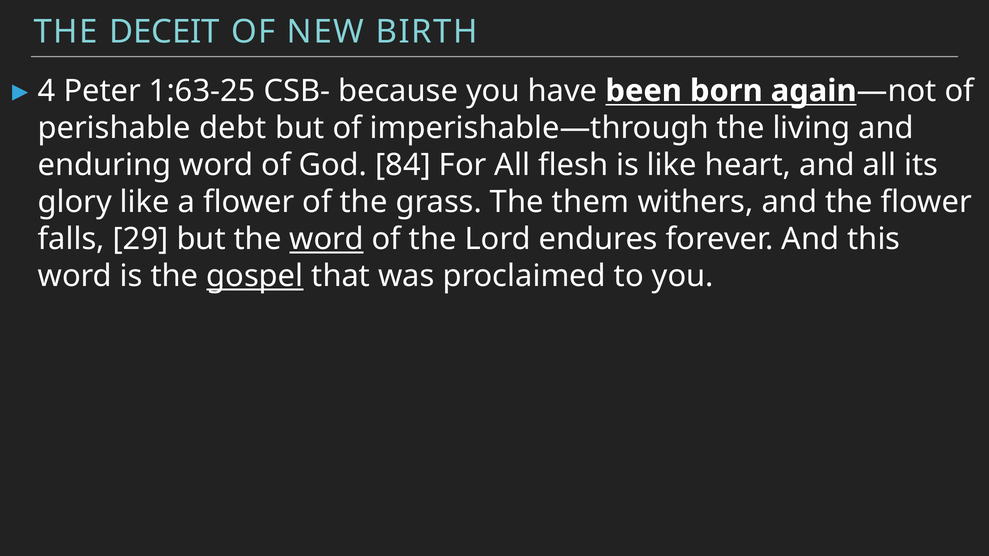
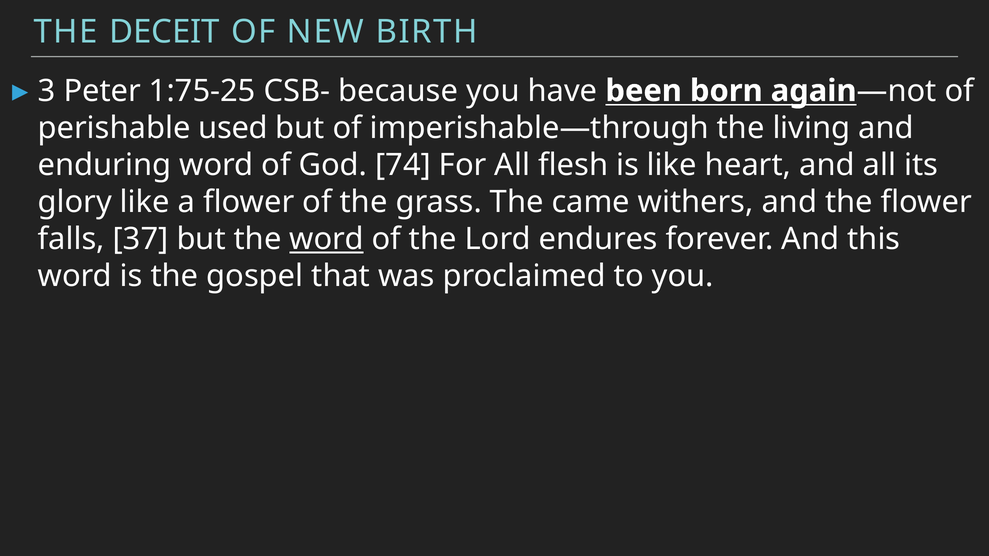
4: 4 -> 3
1:63-25: 1:63-25 -> 1:75-25
debt: debt -> used
84: 84 -> 74
them: them -> came
29: 29 -> 37
gospel underline: present -> none
